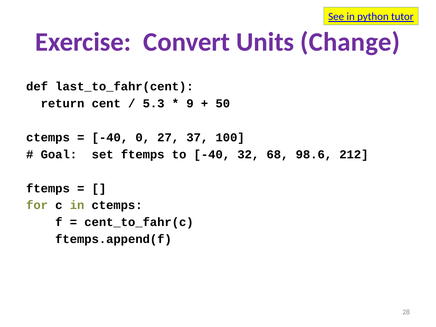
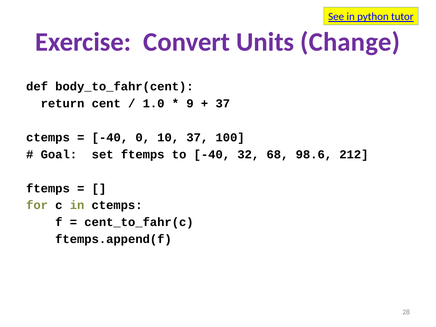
last_to_fahr(cent: last_to_fahr(cent -> body_to_fahr(cent
5.3: 5.3 -> 1.0
50 at (223, 104): 50 -> 37
27: 27 -> 10
